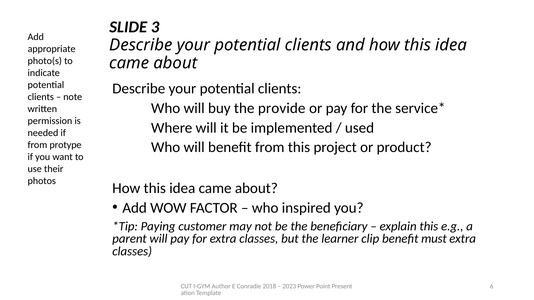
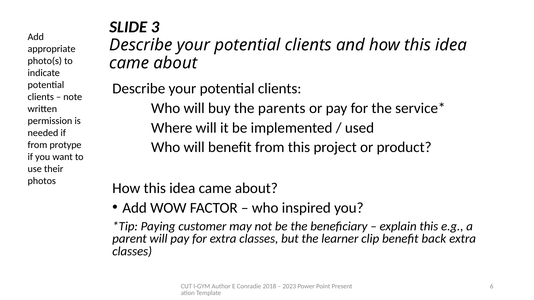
provide: provide -> parents
must: must -> back
